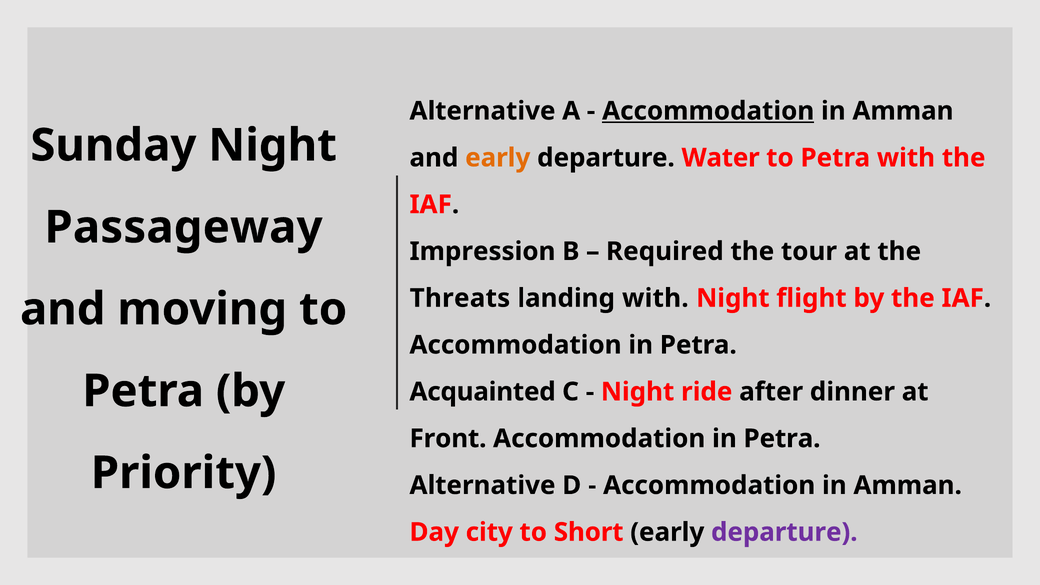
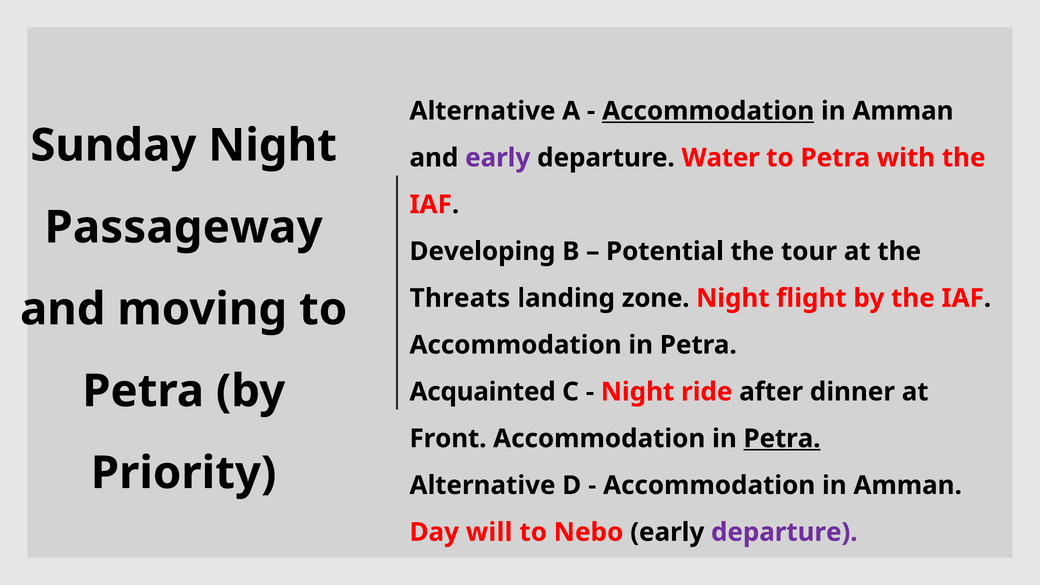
early at (498, 158) colour: orange -> purple
Impression: Impression -> Developing
Required: Required -> Potential
landing with: with -> zone
Petra at (782, 439) underline: none -> present
city: city -> will
Short: Short -> Nebo
